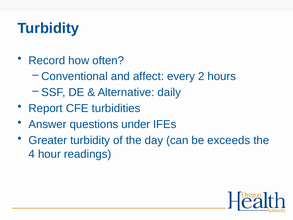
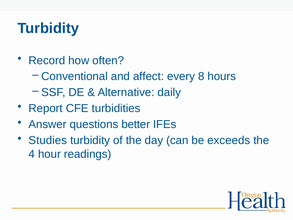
2: 2 -> 8
under: under -> better
Greater: Greater -> Studies
